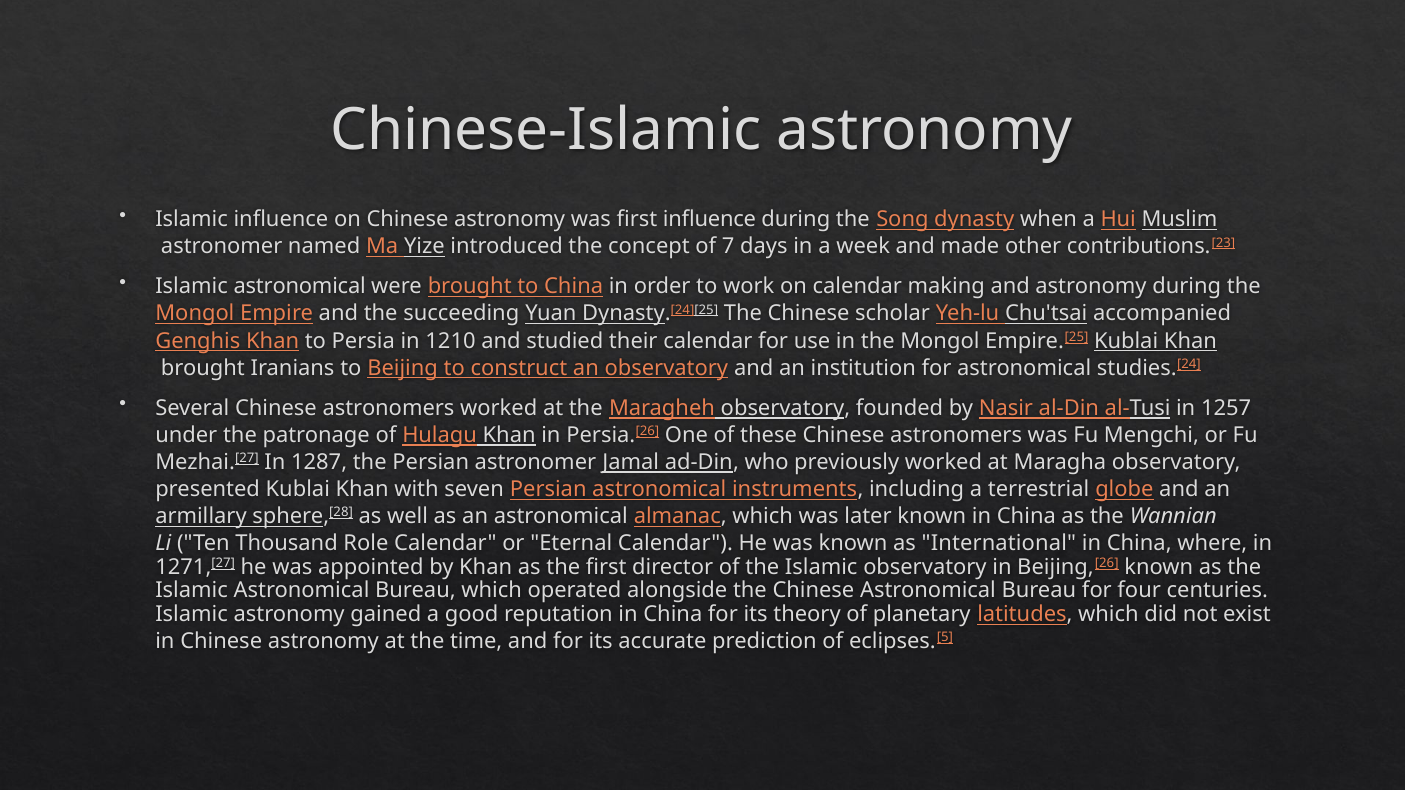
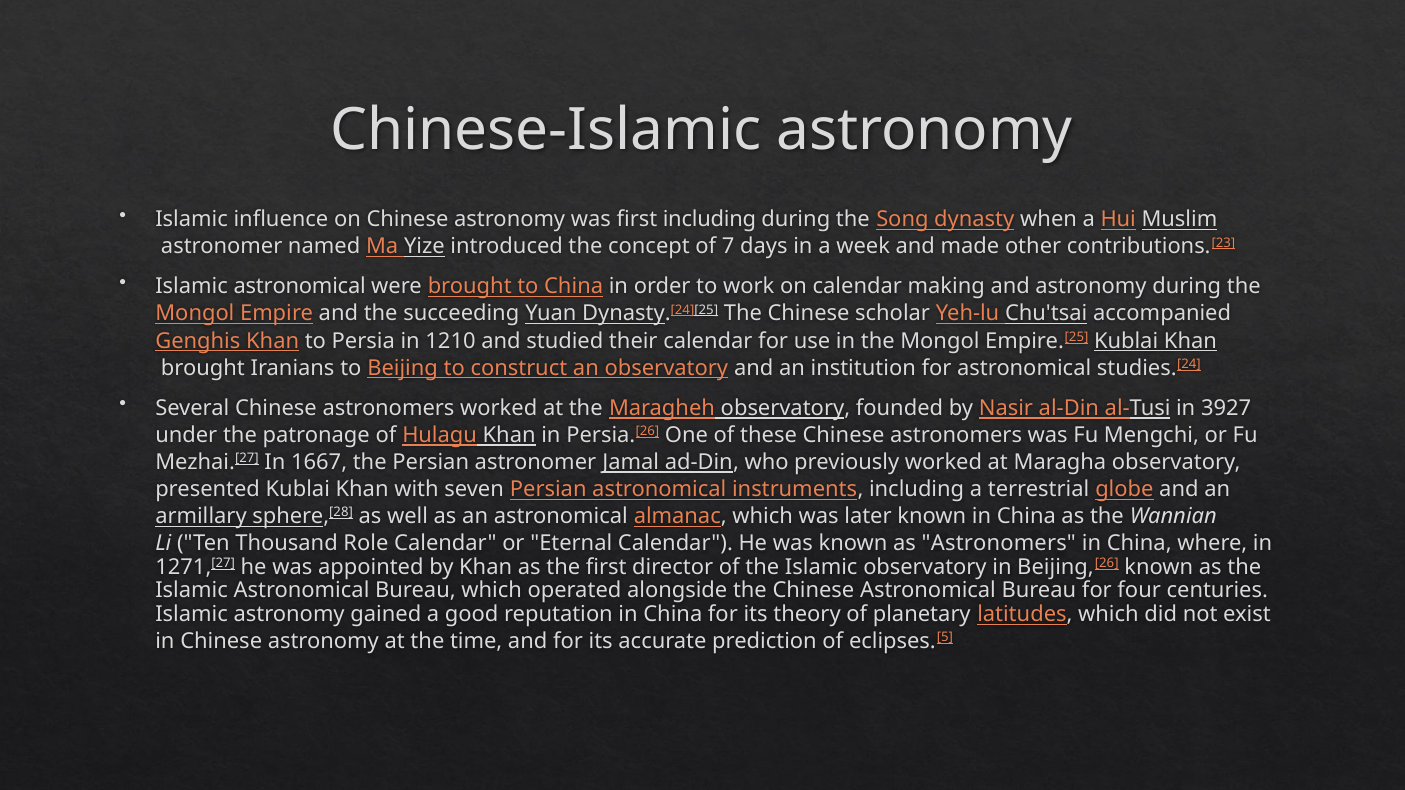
first influence: influence -> including
1257: 1257 -> 3927
1287: 1287 -> 1667
as International: International -> Astronomers
